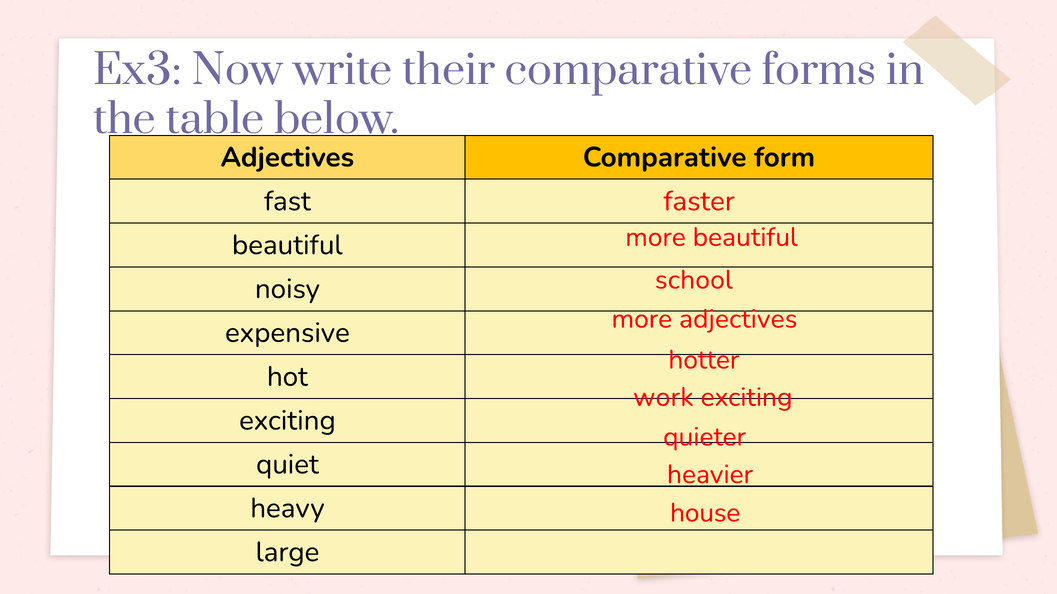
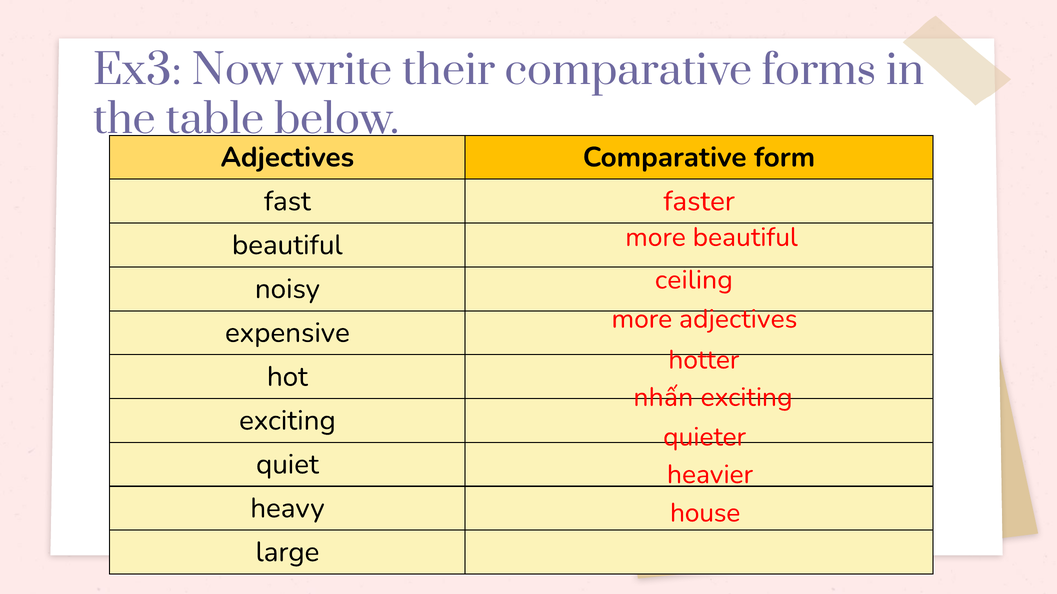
school: school -> ceiling
work: work -> nhấn
